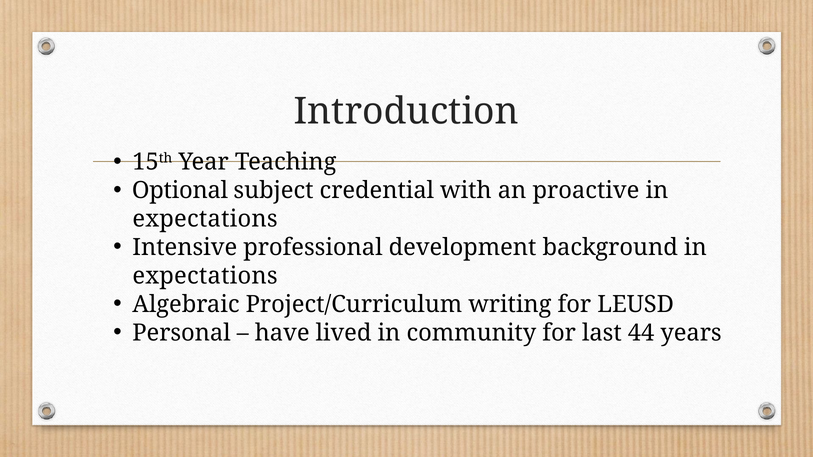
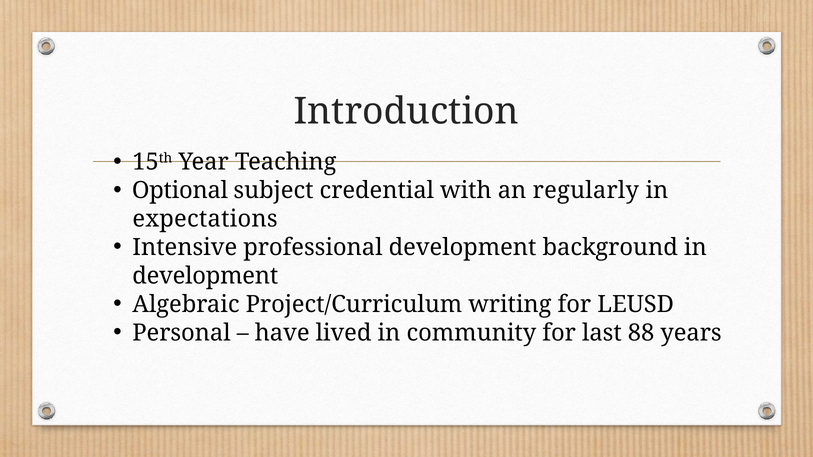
proactive: proactive -> regularly
expectations at (205, 276): expectations -> development
44: 44 -> 88
